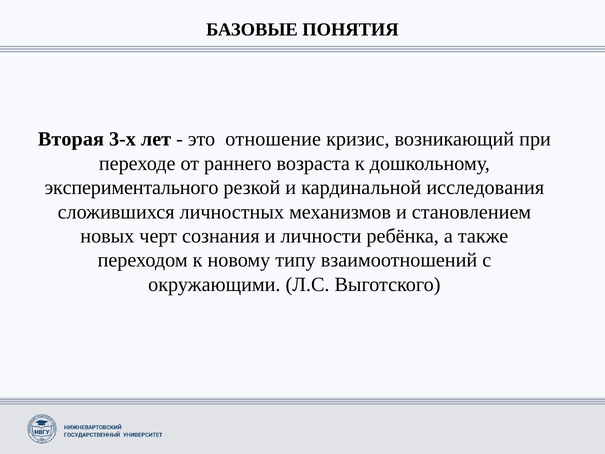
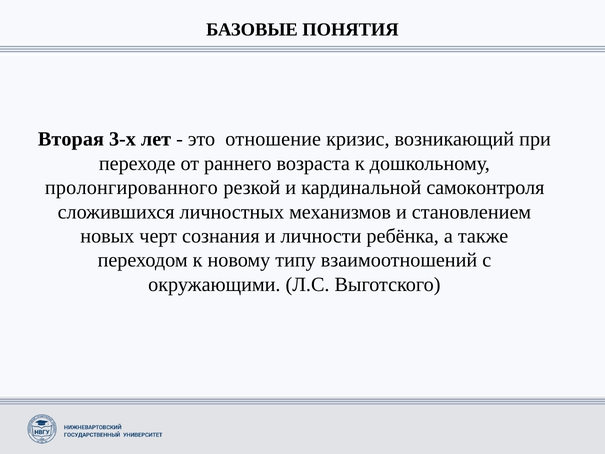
экспериментального: экспериментального -> пролонгированного
исследования: исследования -> самоконтроля
